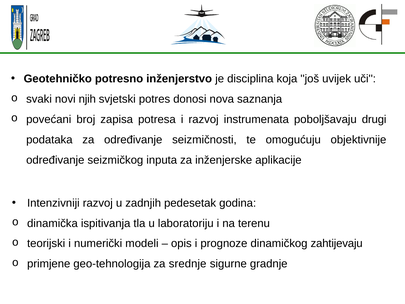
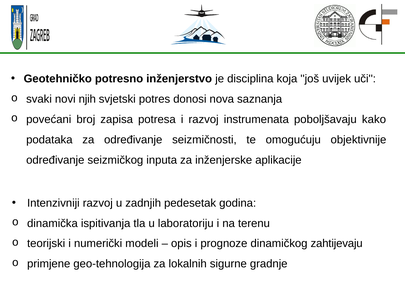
drugi: drugi -> kako
srednje: srednje -> lokalnih
